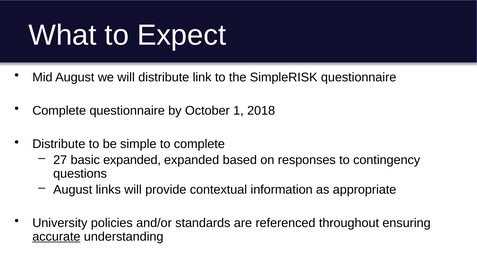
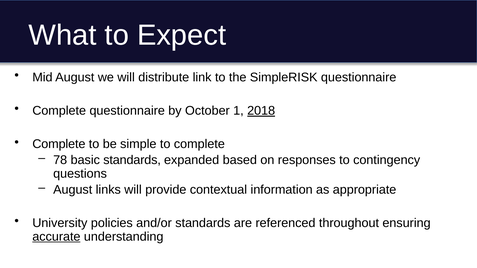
2018 underline: none -> present
Distribute at (59, 144): Distribute -> Complete
27: 27 -> 78
basic expanded: expanded -> standards
